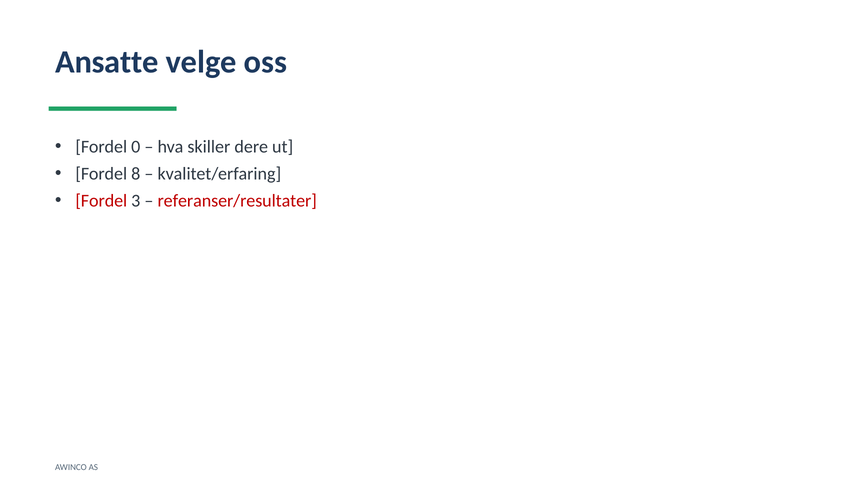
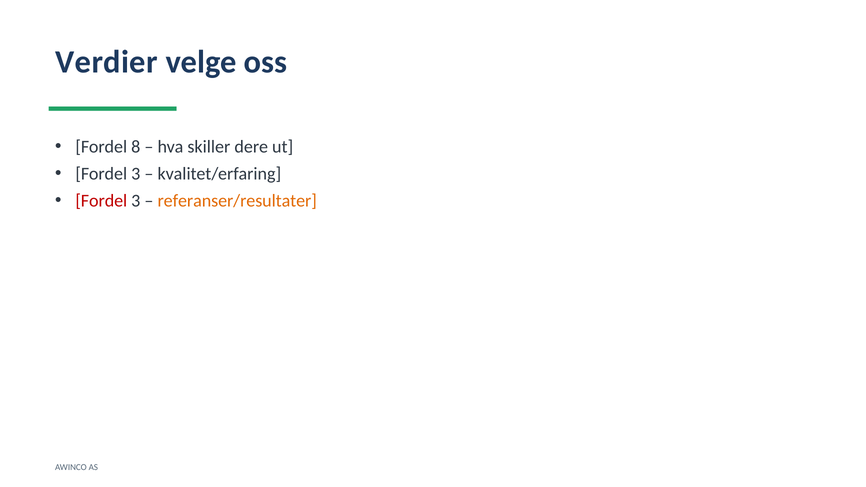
Ansatte: Ansatte -> Verdier
0: 0 -> 8
8 at (136, 174): 8 -> 3
referanser/resultater colour: red -> orange
